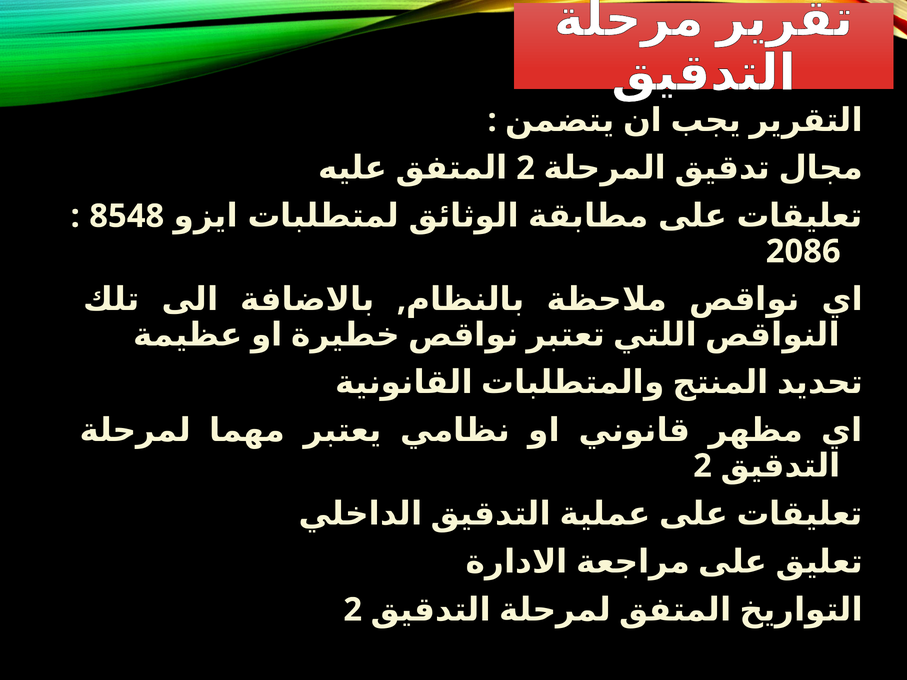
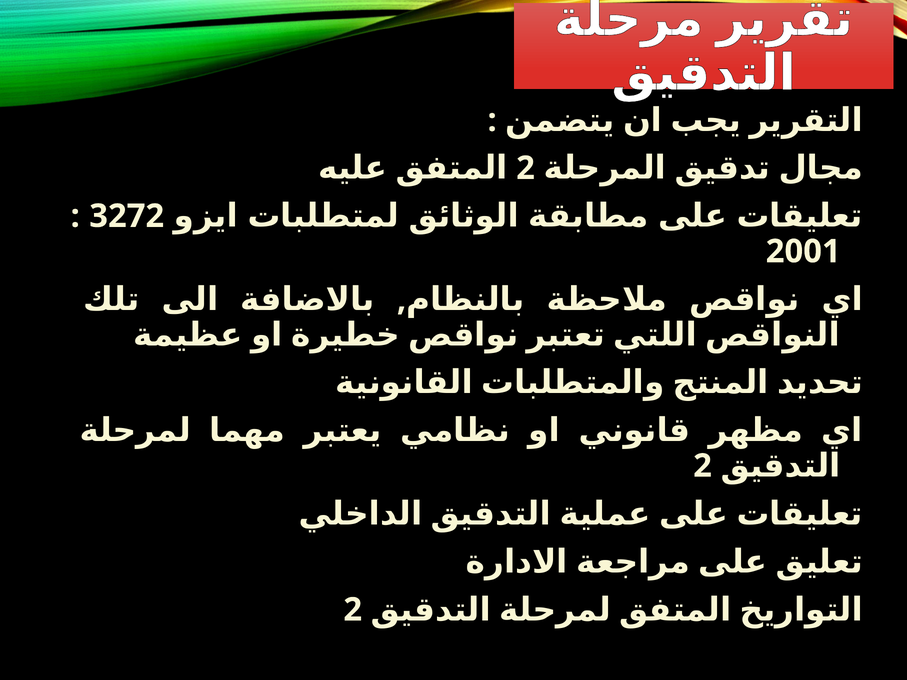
8548: 8548 -> 3272
2086: 2086 -> 2001
